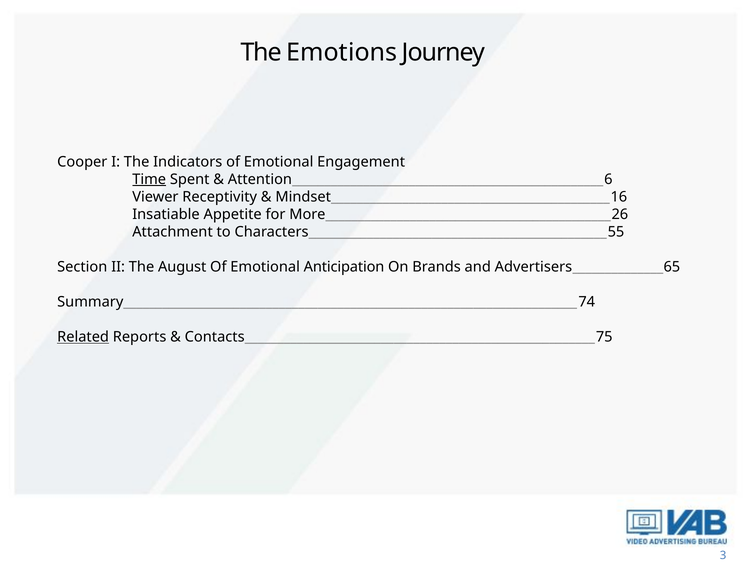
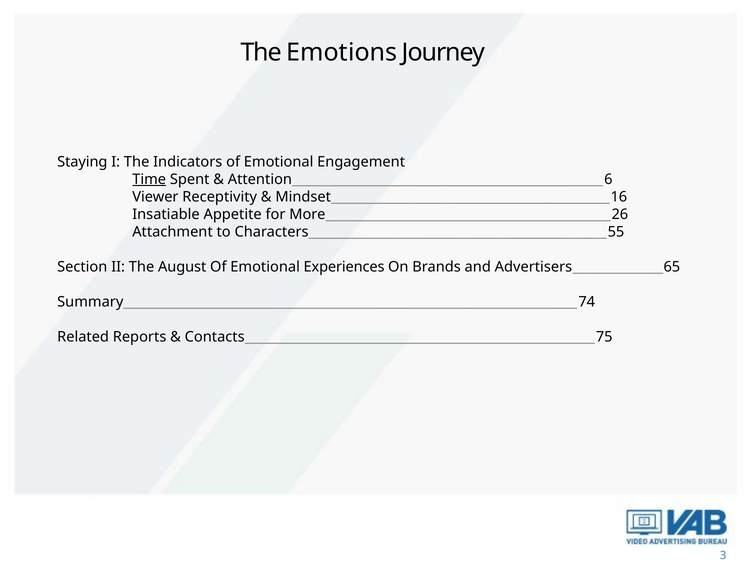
Cooper: Cooper -> Staying
Anticipation: Anticipation -> Experiences
Related underline: present -> none
